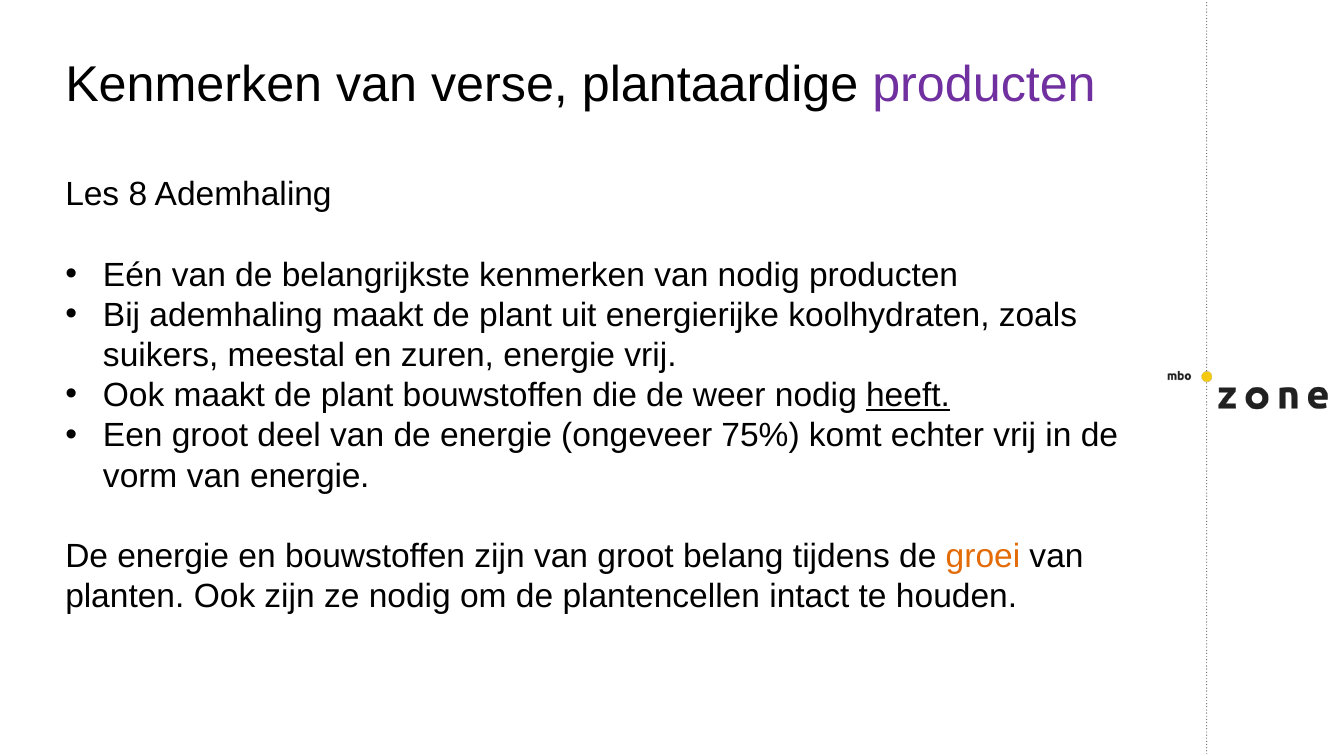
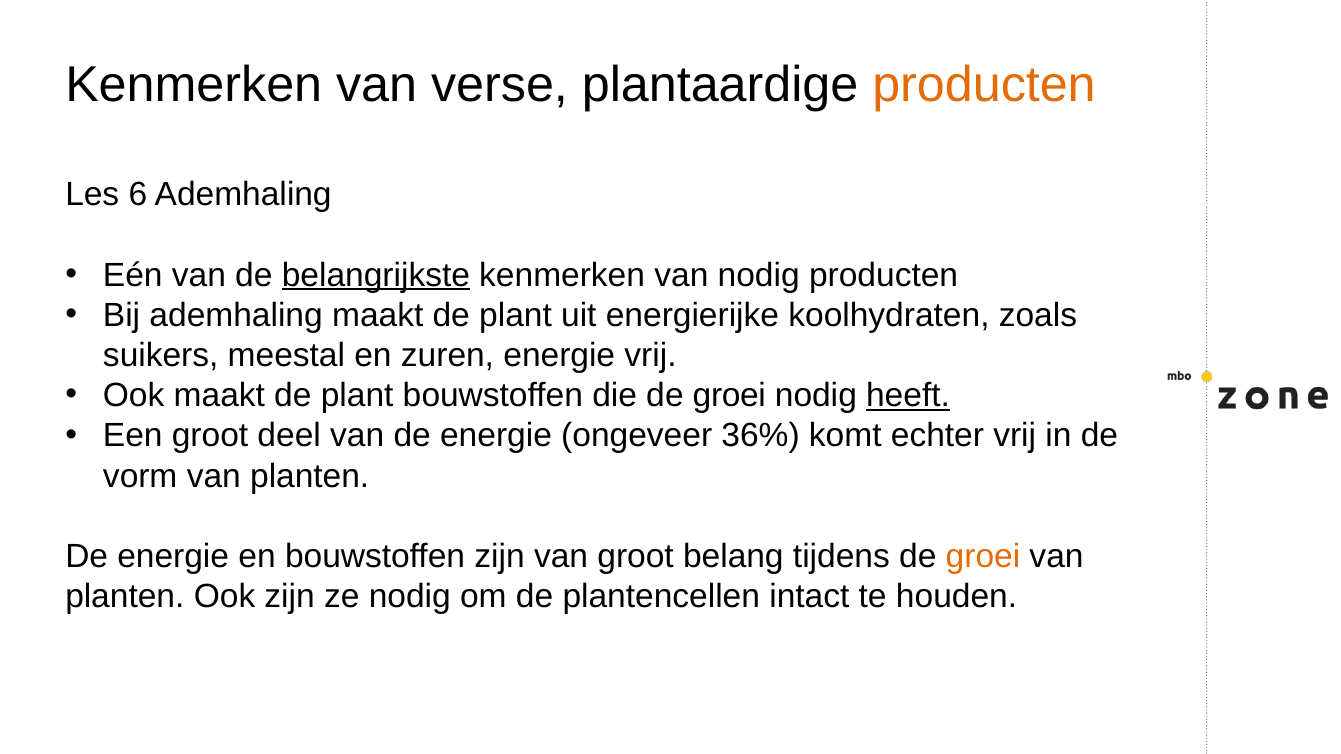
producten at (984, 85) colour: purple -> orange
8: 8 -> 6
belangrijkste underline: none -> present
die de weer: weer -> groei
75%: 75% -> 36%
vorm van energie: energie -> planten
